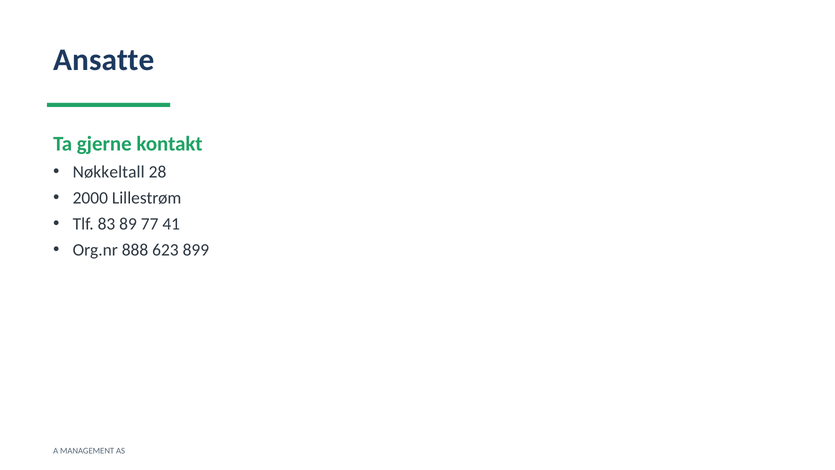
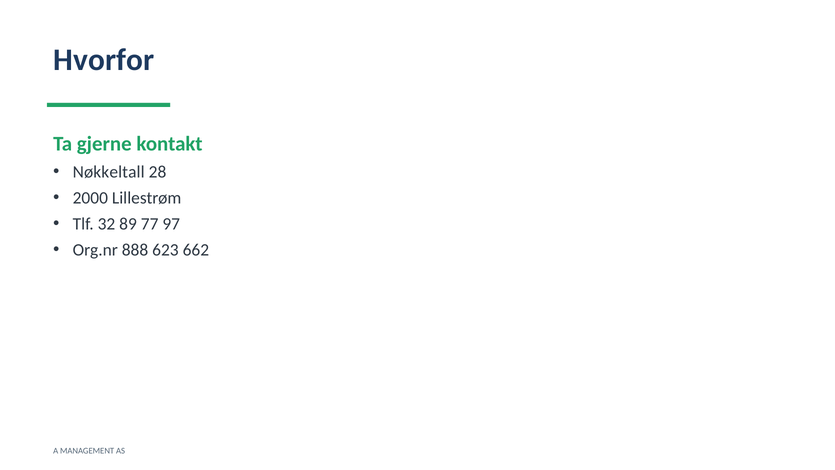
Ansatte: Ansatte -> Hvorfor
83: 83 -> 32
41: 41 -> 97
899: 899 -> 662
